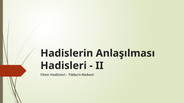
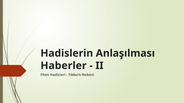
Hadisleri at (64, 66): Hadisleri -> Haberler
